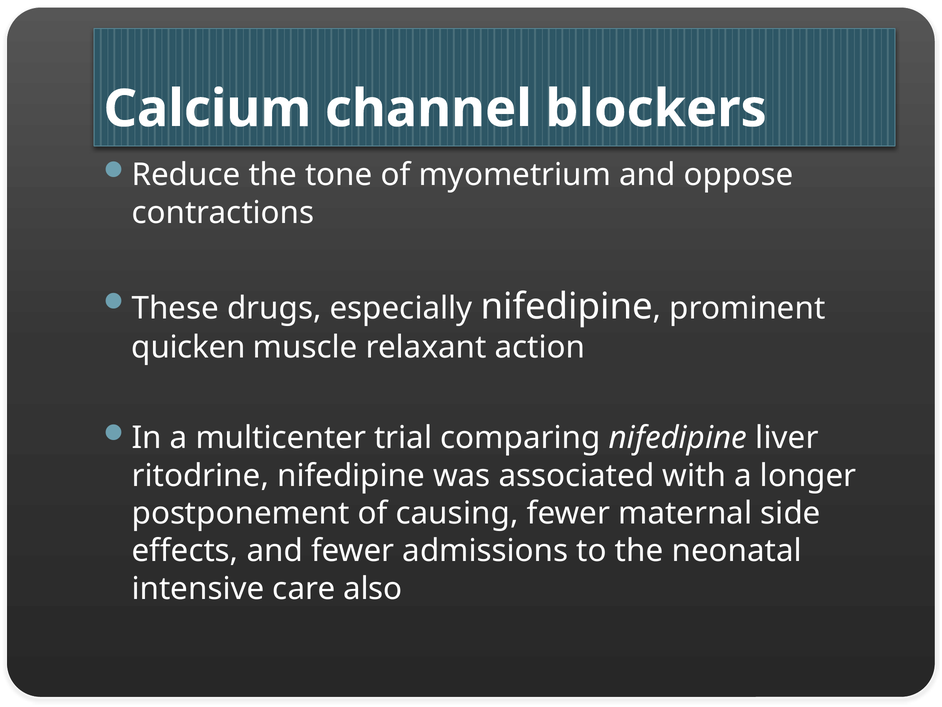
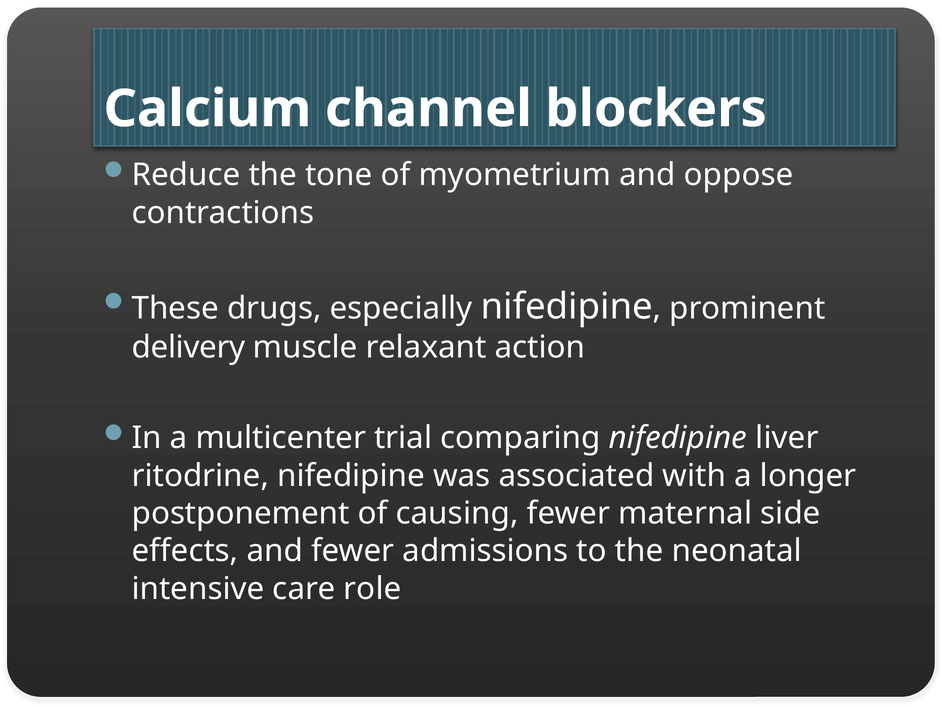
quicken: quicken -> delivery
also: also -> role
